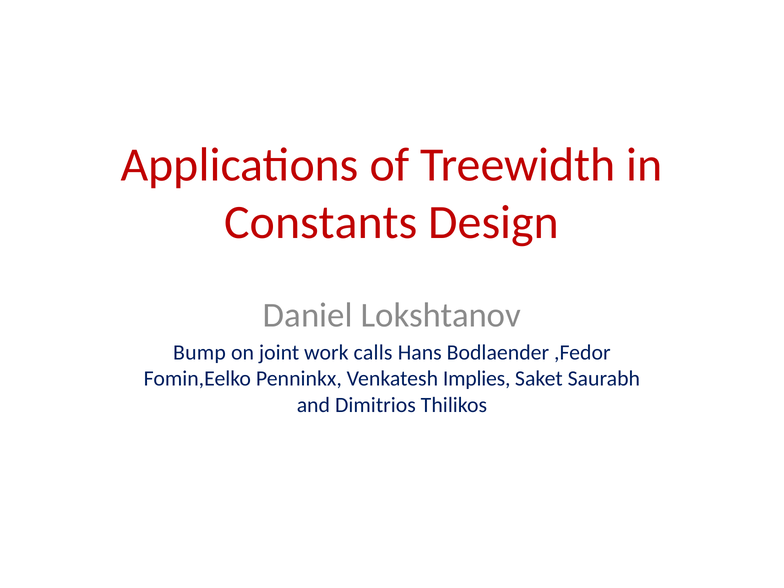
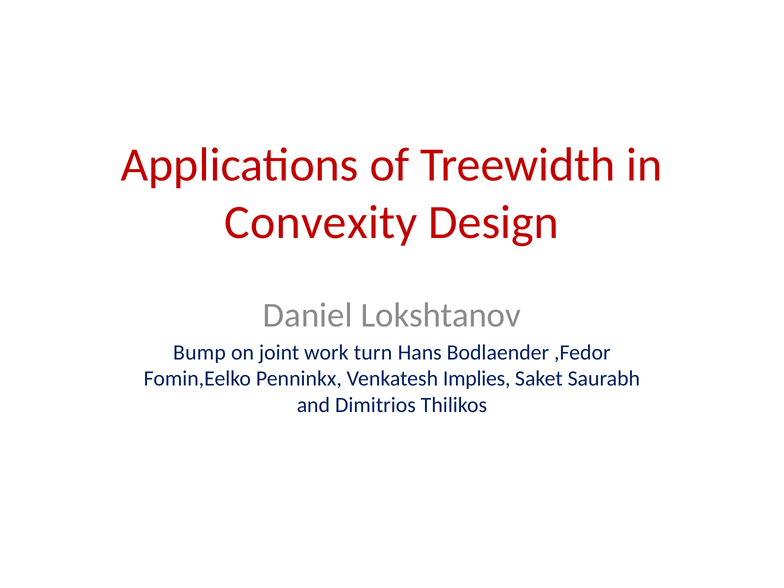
Constants: Constants -> Convexity
calls: calls -> turn
